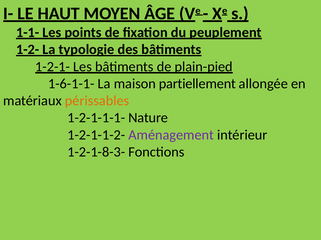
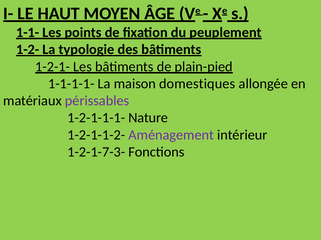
1-6-1-1-: 1-6-1-1- -> 1-1-1-1-
partiellement: partiellement -> domestiques
périssables colour: orange -> purple
1-2-1-8-3-: 1-2-1-8-3- -> 1-2-1-7-3-
